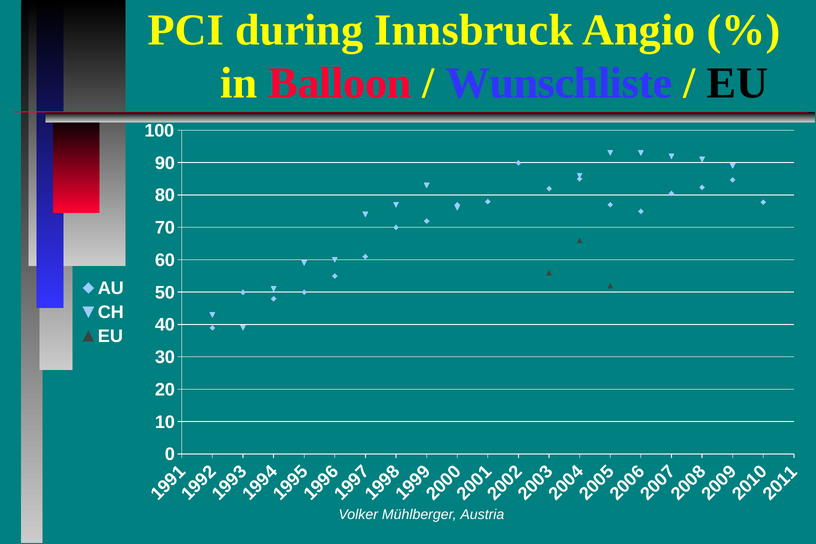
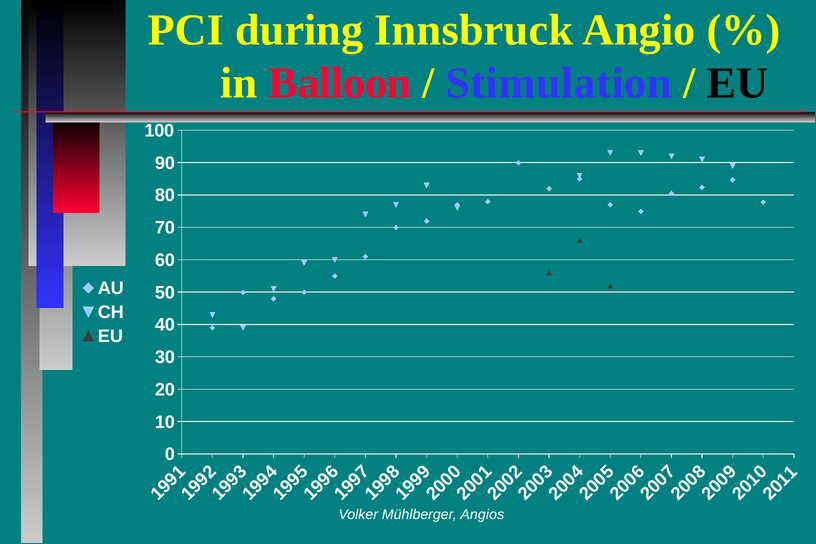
Wunschliste: Wunschliste -> Stimulation
Austria: Austria -> Angios
